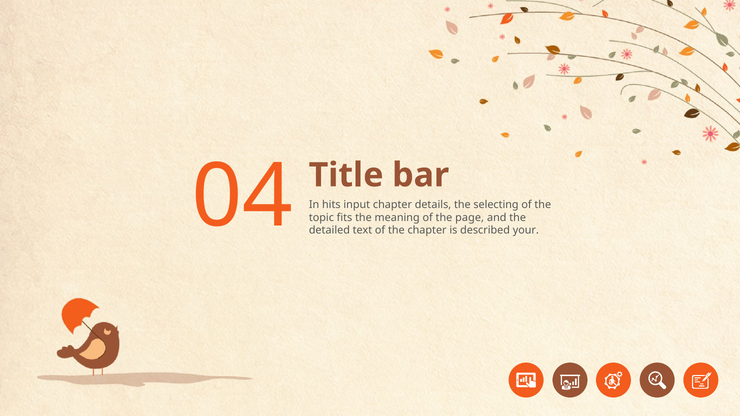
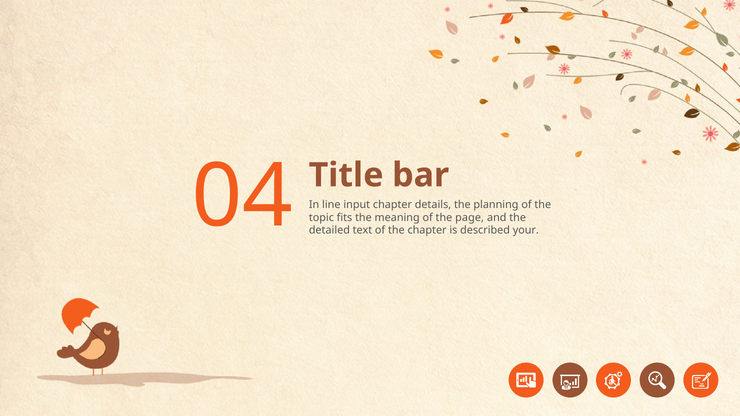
hits: hits -> line
selecting: selecting -> planning
